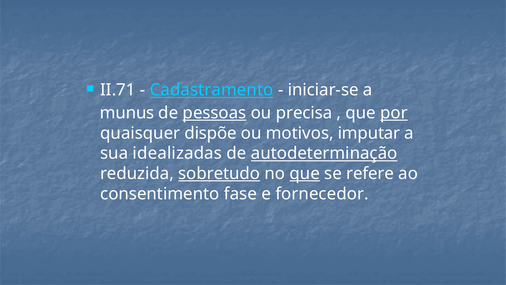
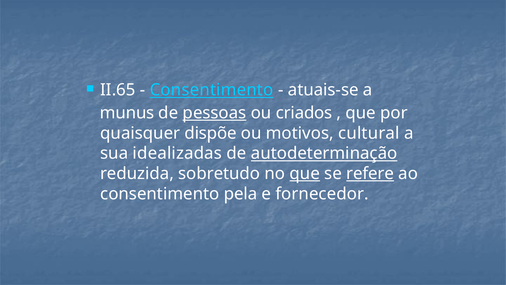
II.71: II.71 -> II.65
Cadastramento at (212, 90): Cadastramento -> Consentimento
iniciar-se: iniciar-se -> atuais-se
precisa: precisa -> criados
por underline: present -> none
imputar: imputar -> cultural
sobretudo underline: present -> none
refere underline: none -> present
fase: fase -> pela
